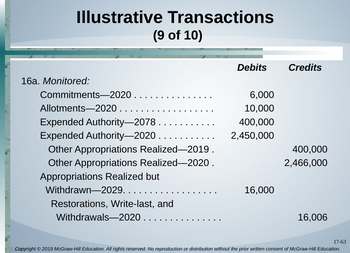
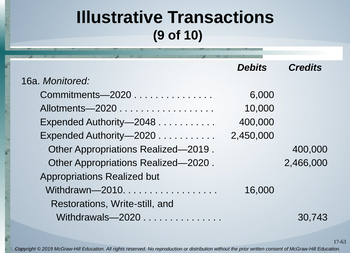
Authority—2078: Authority—2078 -> Authority—2048
Withdrawn—2029: Withdrawn—2029 -> Withdrawn—2010
Write-last: Write-last -> Write-still
16,006: 16,006 -> 30,743
